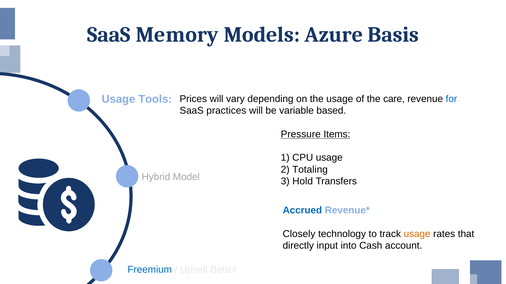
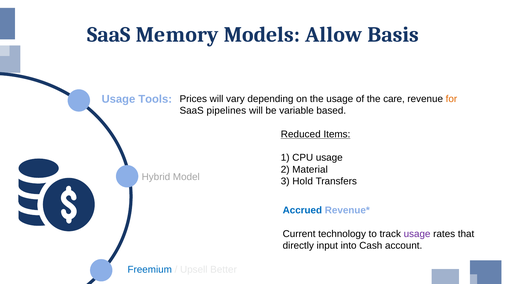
Azure: Azure -> Allow
for colour: blue -> orange
practices: practices -> pipelines
Pressure: Pressure -> Reduced
Totaling: Totaling -> Material
Closely: Closely -> Current
usage at (417, 234) colour: orange -> purple
